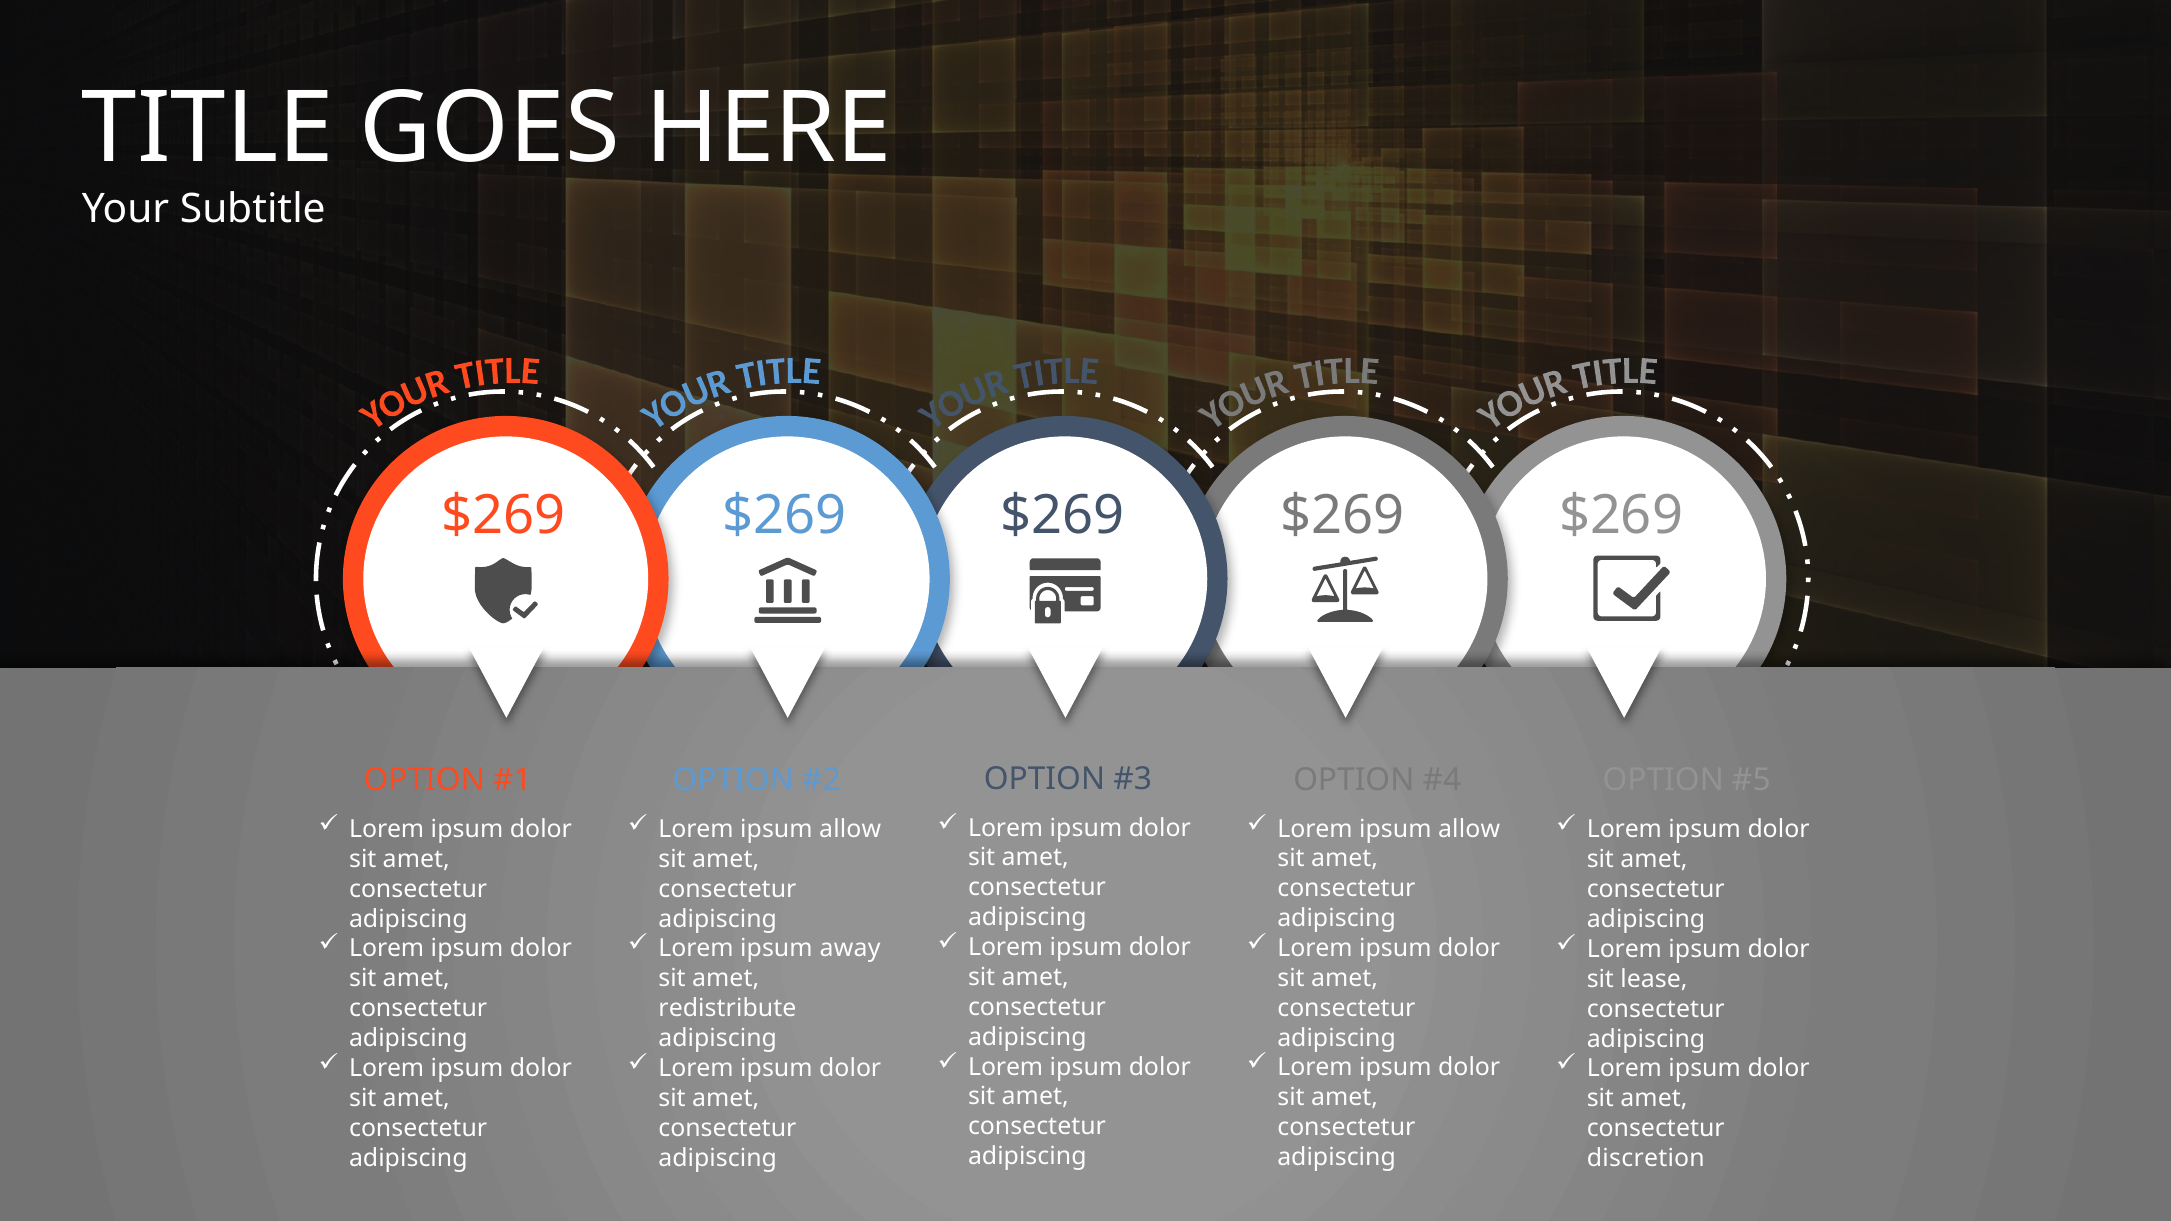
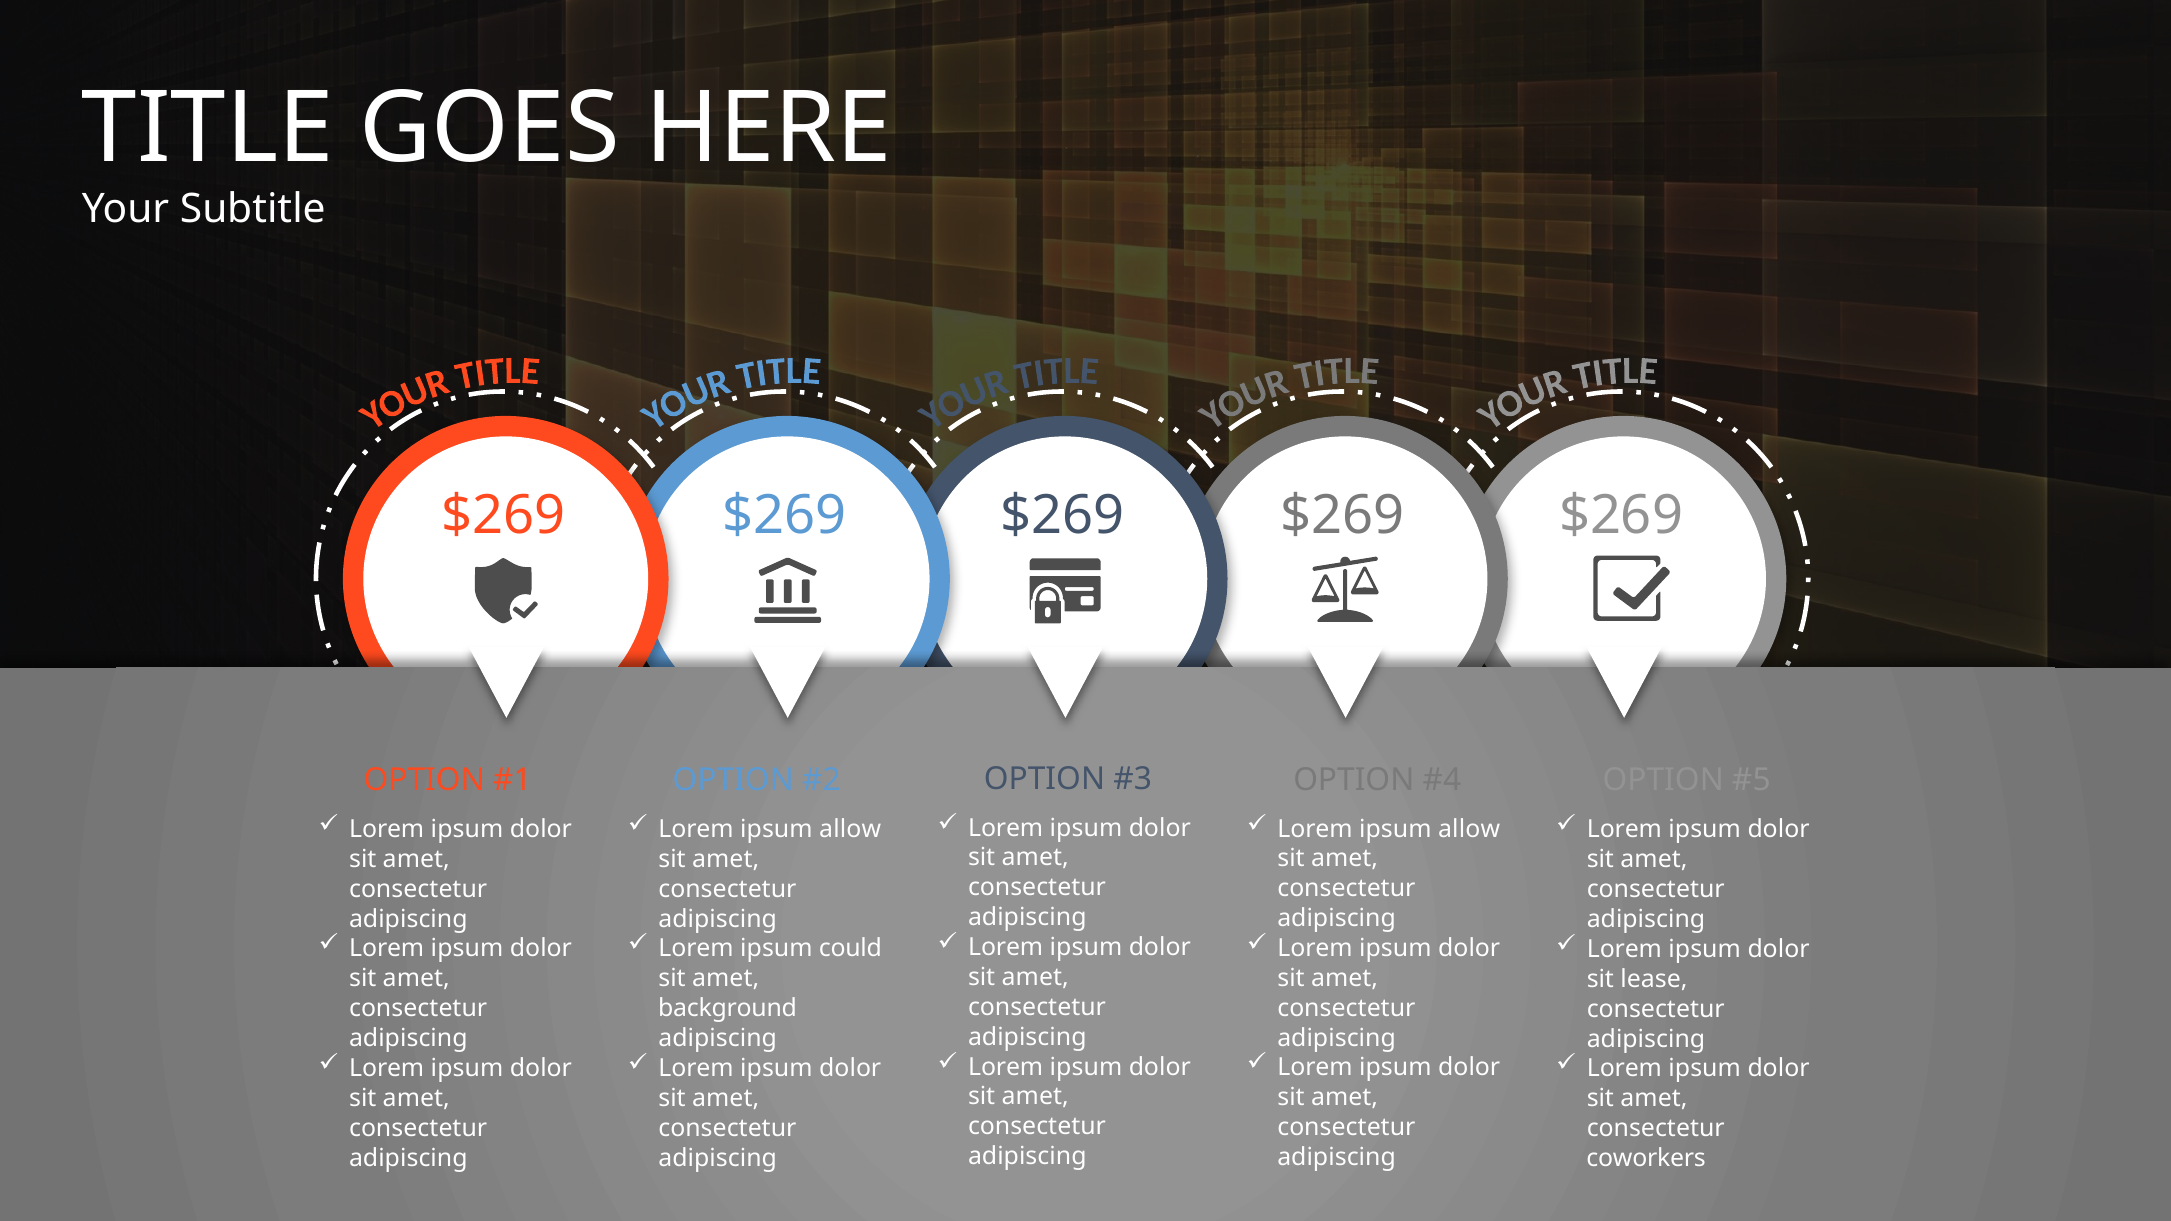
away: away -> could
redistribute: redistribute -> background
discretion: discretion -> coworkers
